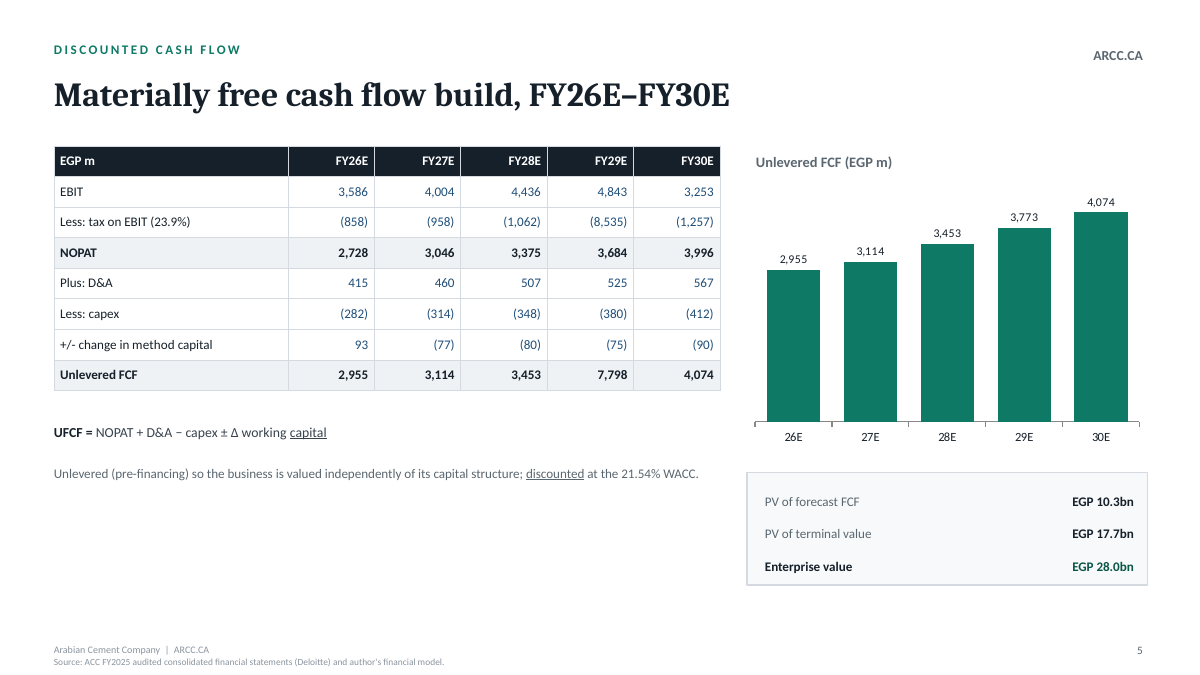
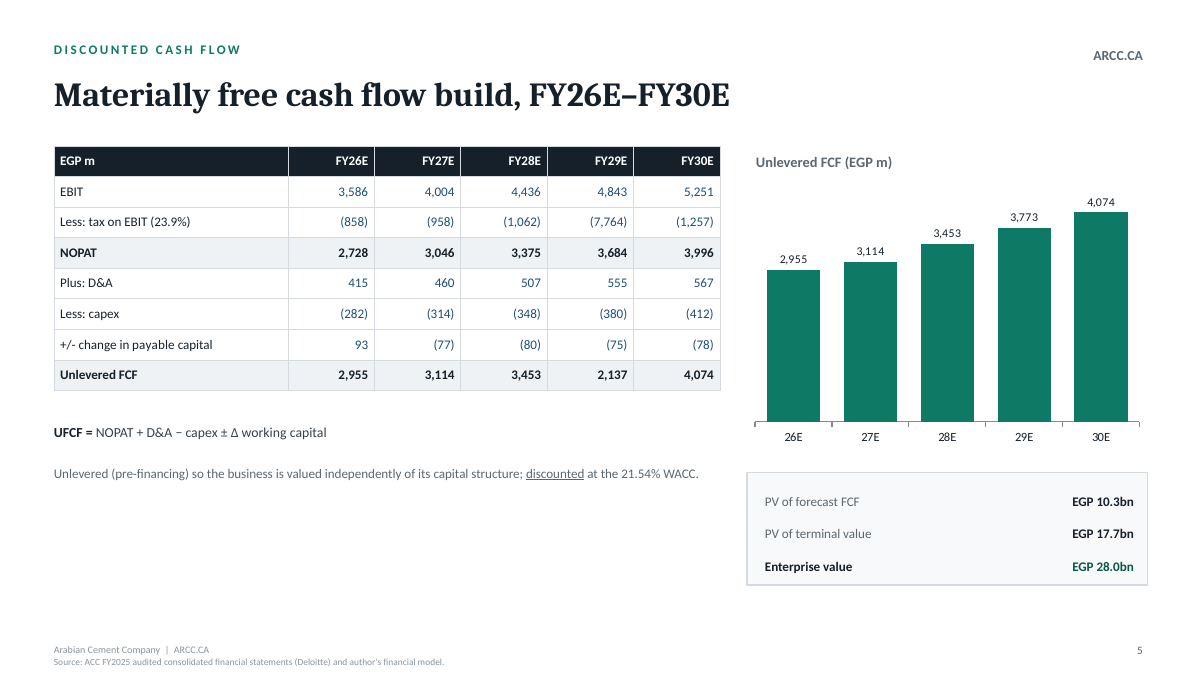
3,253: 3,253 -> 5,251
8,535: 8,535 -> 7,764
525: 525 -> 555
method: method -> payable
90: 90 -> 78
7,798: 7,798 -> 2,137
capital at (308, 433) underline: present -> none
